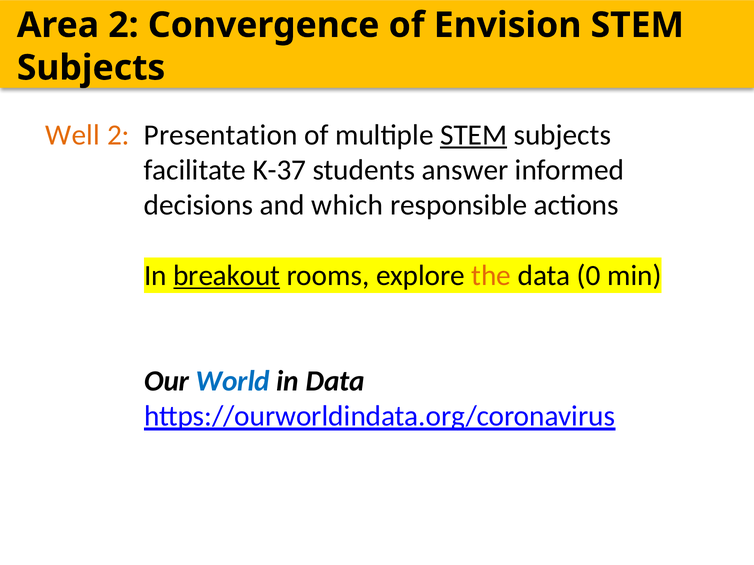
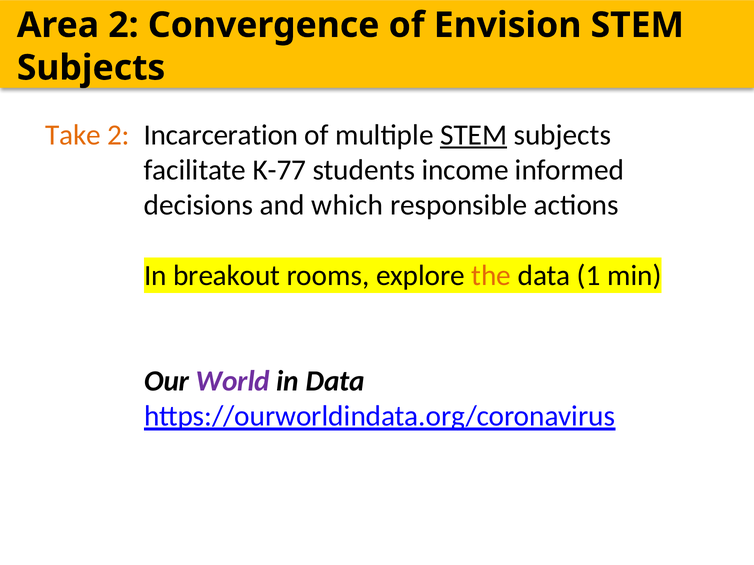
Well: Well -> Take
Presentation: Presentation -> Incarceration
K-37: K-37 -> K-77
answer: answer -> income
breakout underline: present -> none
0: 0 -> 1
World colour: blue -> purple
